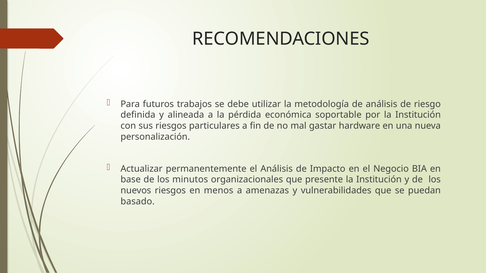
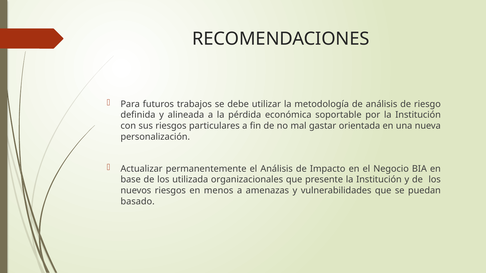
hardware: hardware -> orientada
minutos: minutos -> utilizada
